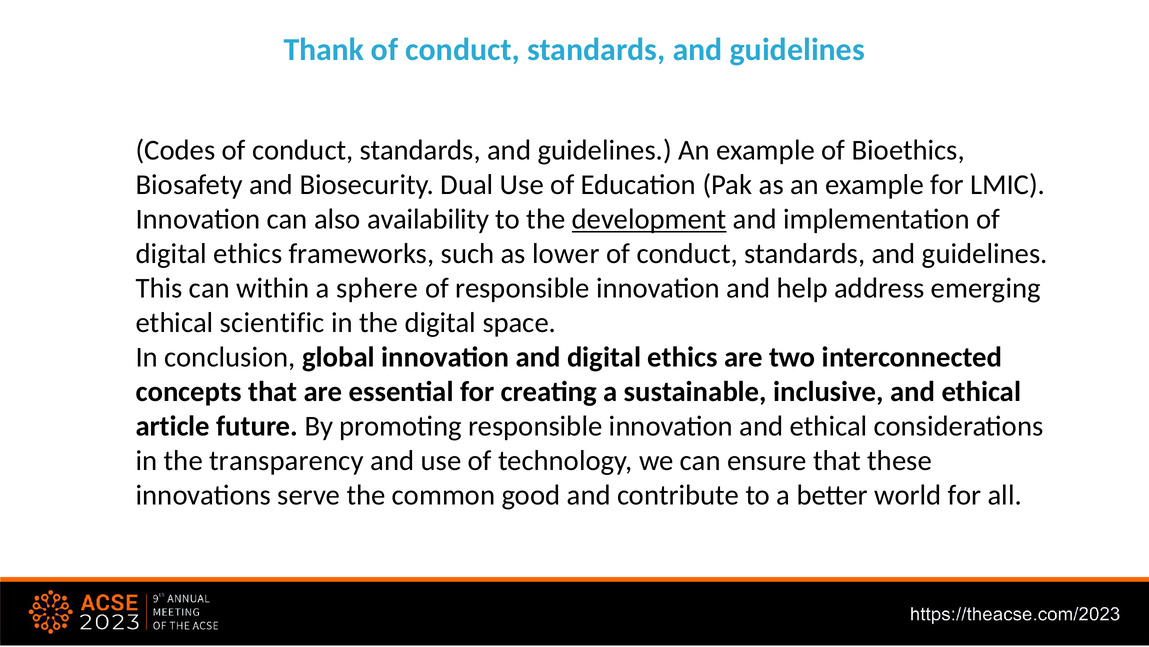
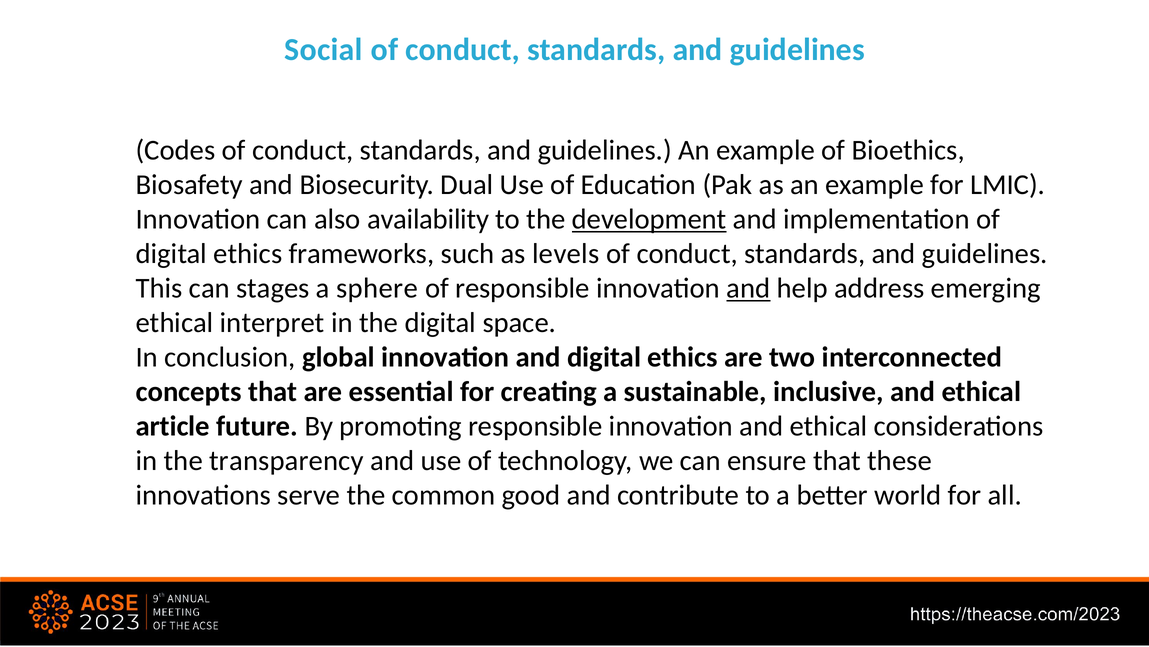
Thank: Thank -> Social
lower: lower -> levels
within: within -> stages
and at (748, 288) underline: none -> present
scientific: scientific -> interpret
